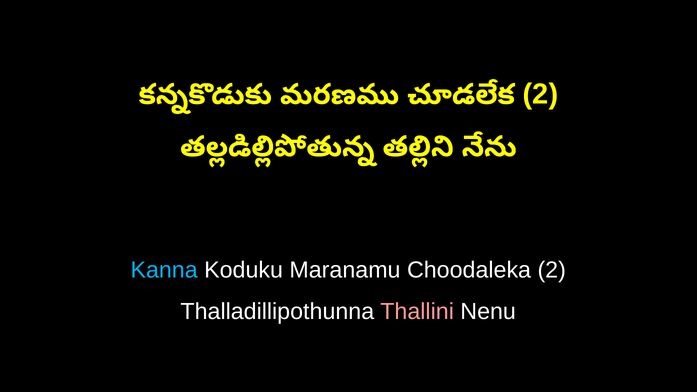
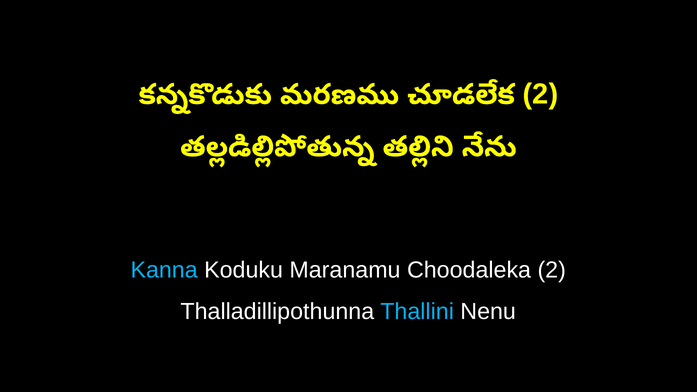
Thallini colour: pink -> light blue
